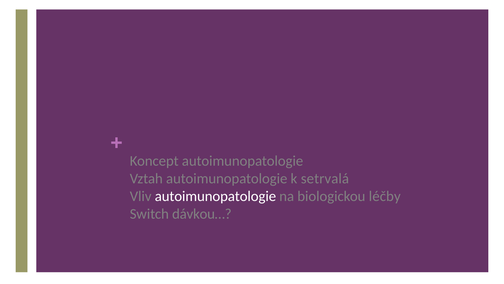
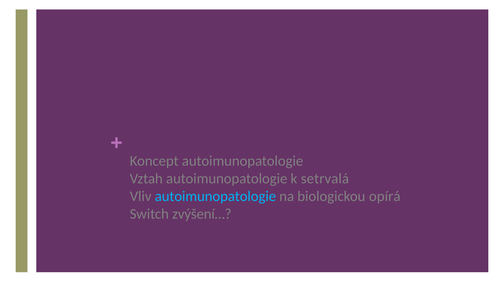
autoimunopatologie at (215, 196) colour: white -> light blue
léčby: léčby -> opírá
dávkou…: dávkou… -> zvýšení…
